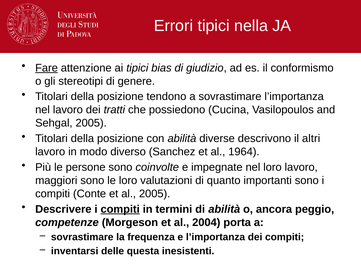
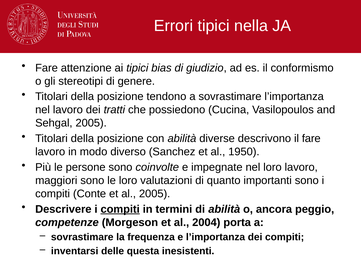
Fare at (47, 68) underline: present -> none
il altri: altri -> fare
1964: 1964 -> 1950
